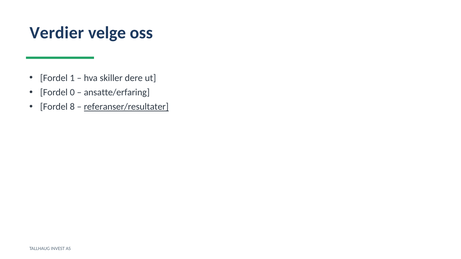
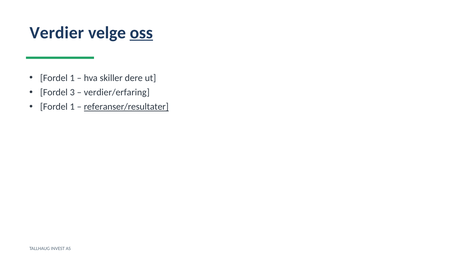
oss underline: none -> present
0: 0 -> 3
ansatte/erfaring: ansatte/erfaring -> verdier/erfaring
8 at (72, 107): 8 -> 1
